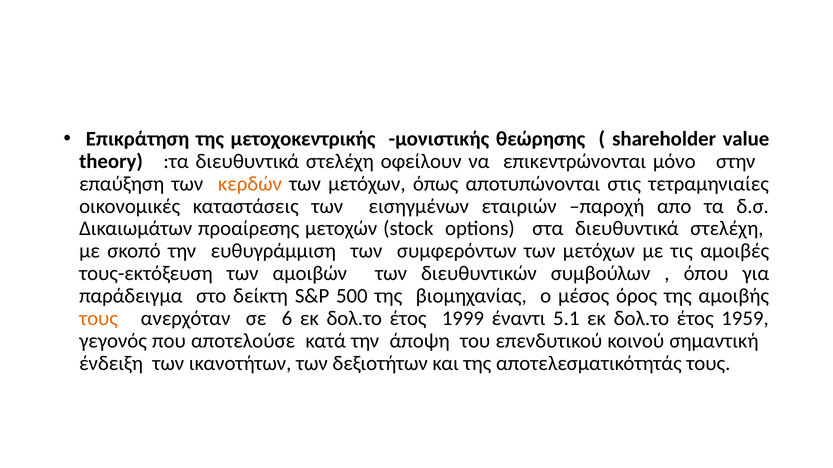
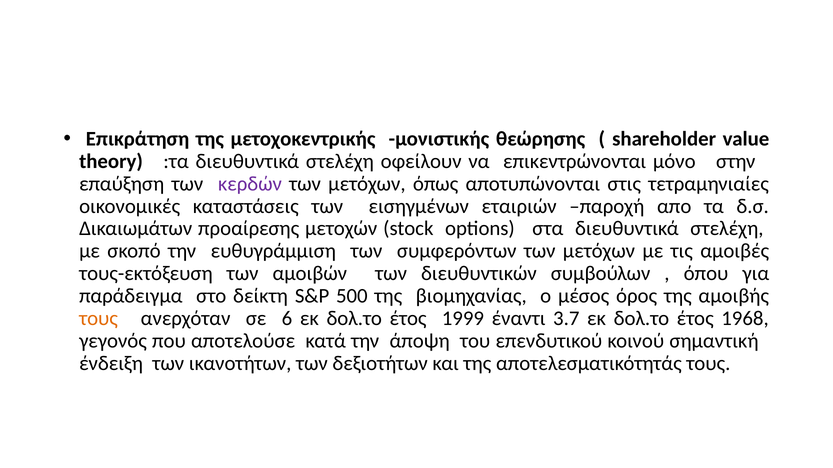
κερδών colour: orange -> purple
5.1: 5.1 -> 3.7
1959: 1959 -> 1968
